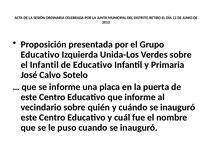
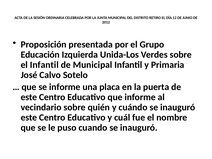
Educativo at (40, 55): Educativo -> Educación
de Educativo: Educativo -> Municipal
